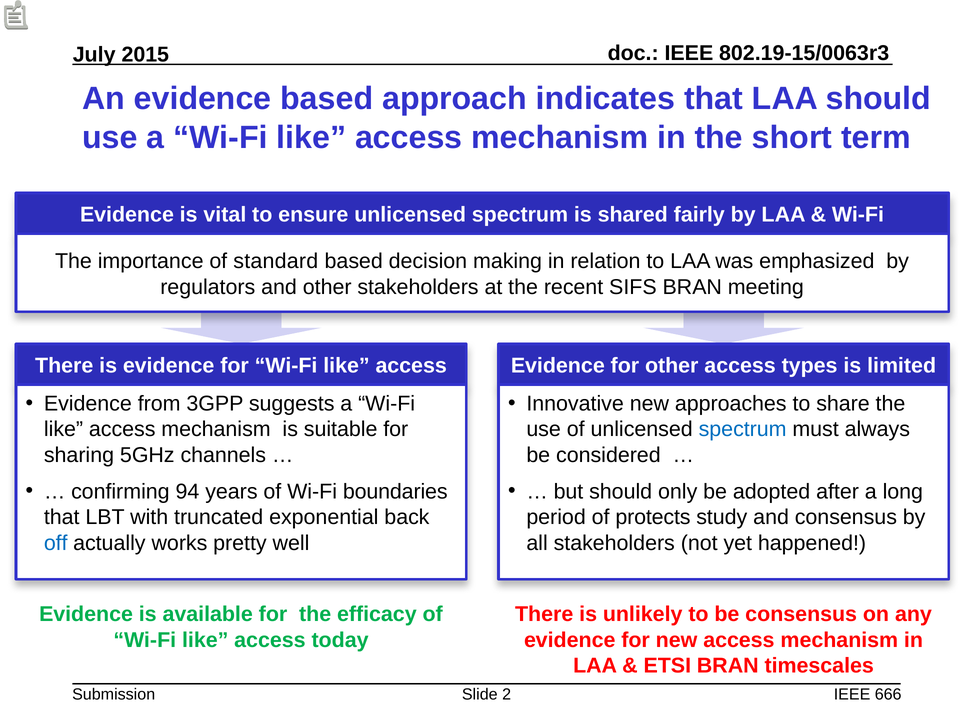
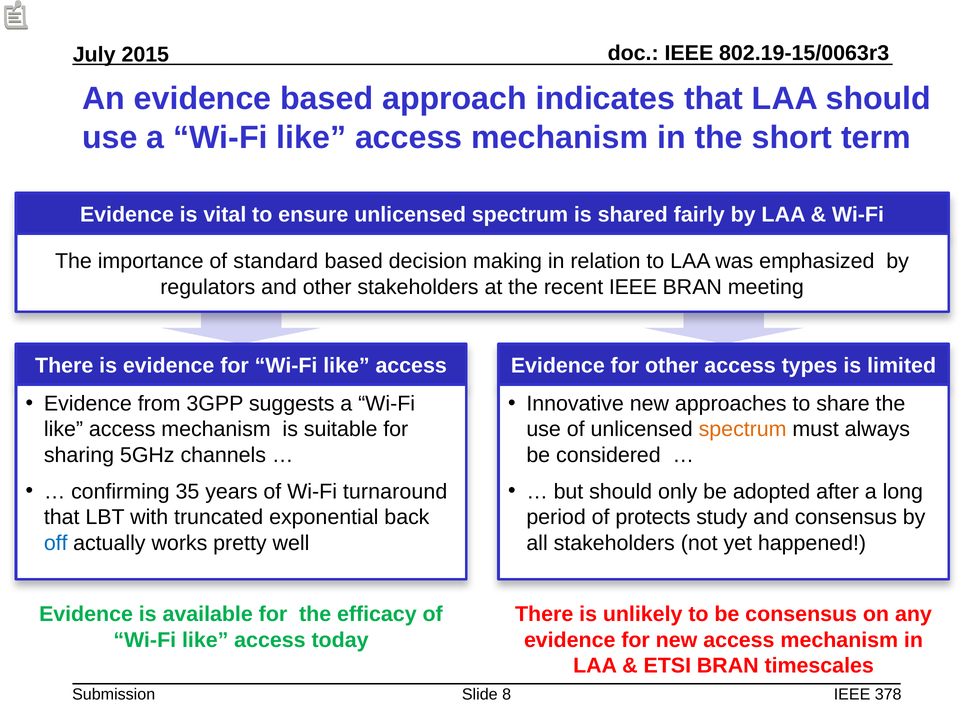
recent SIFS: SIFS -> IEEE
spectrum at (743, 429) colour: blue -> orange
94: 94 -> 35
boundaries: boundaries -> turnaround
2: 2 -> 8
666: 666 -> 378
